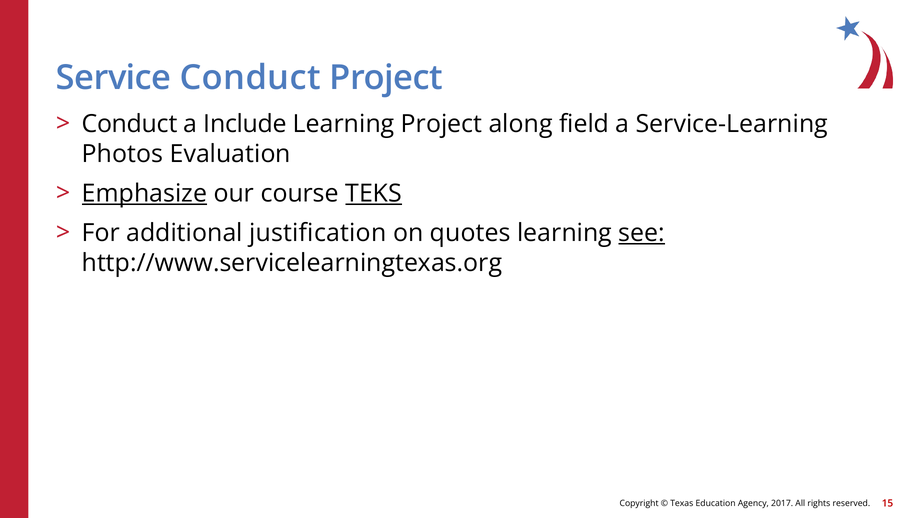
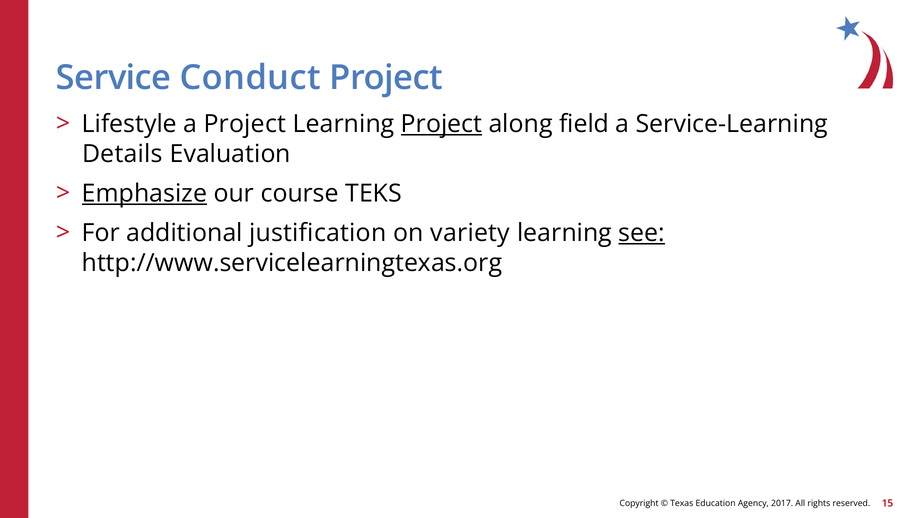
Conduct at (130, 124): Conduct -> Lifestyle
a Include: Include -> Project
Project at (441, 124) underline: none -> present
Photos: Photos -> Details
TEKS underline: present -> none
quotes: quotes -> variety
